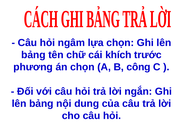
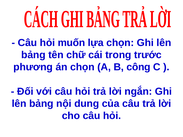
ngâm: ngâm -> muốn
khích: khích -> trong
